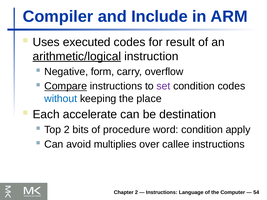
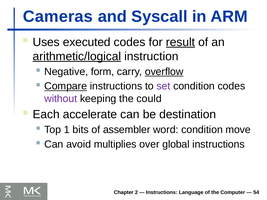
Compiler: Compiler -> Cameras
Include: Include -> Syscall
result underline: none -> present
overflow underline: none -> present
without colour: blue -> purple
place: place -> could
Top 2: 2 -> 1
procedure: procedure -> assembler
apply: apply -> move
callee: callee -> global
